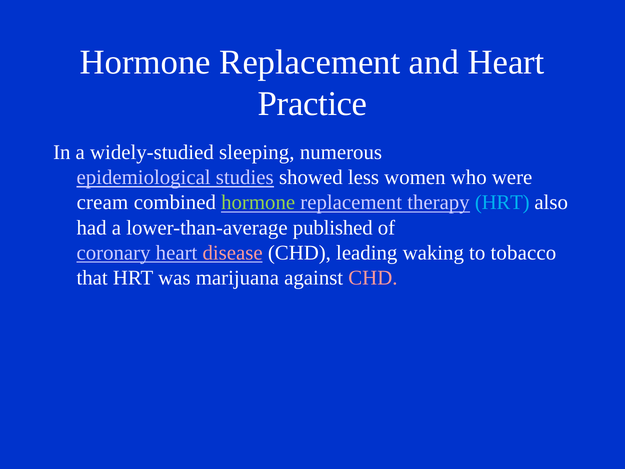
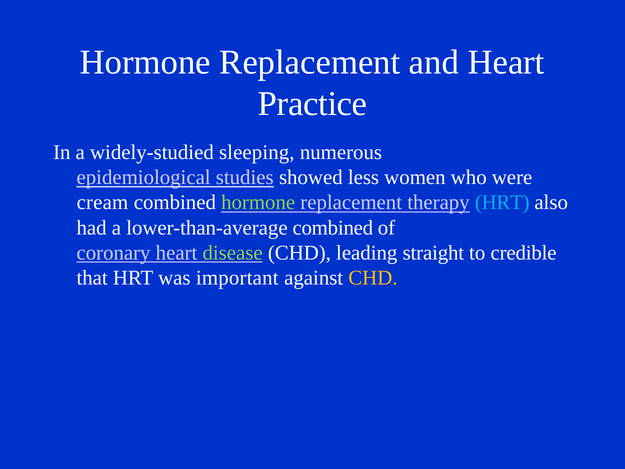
lower-than-average published: published -> combined
disease colour: pink -> light green
waking: waking -> straight
tobacco: tobacco -> credible
marijuana: marijuana -> important
CHD at (373, 277) colour: pink -> yellow
